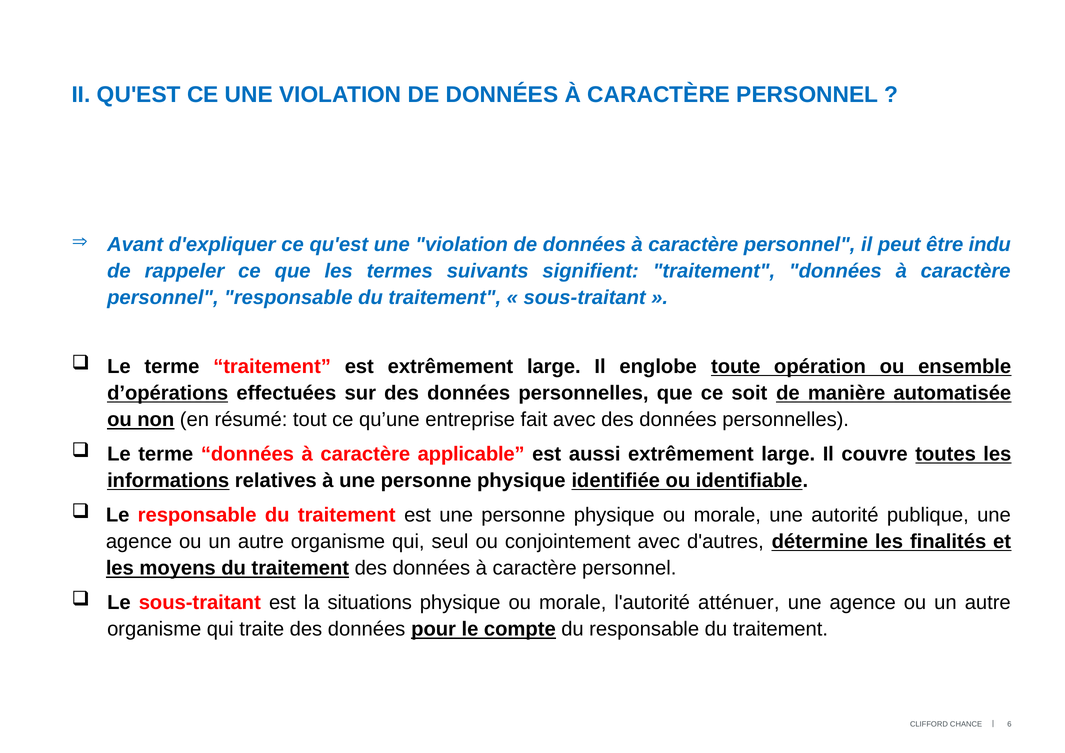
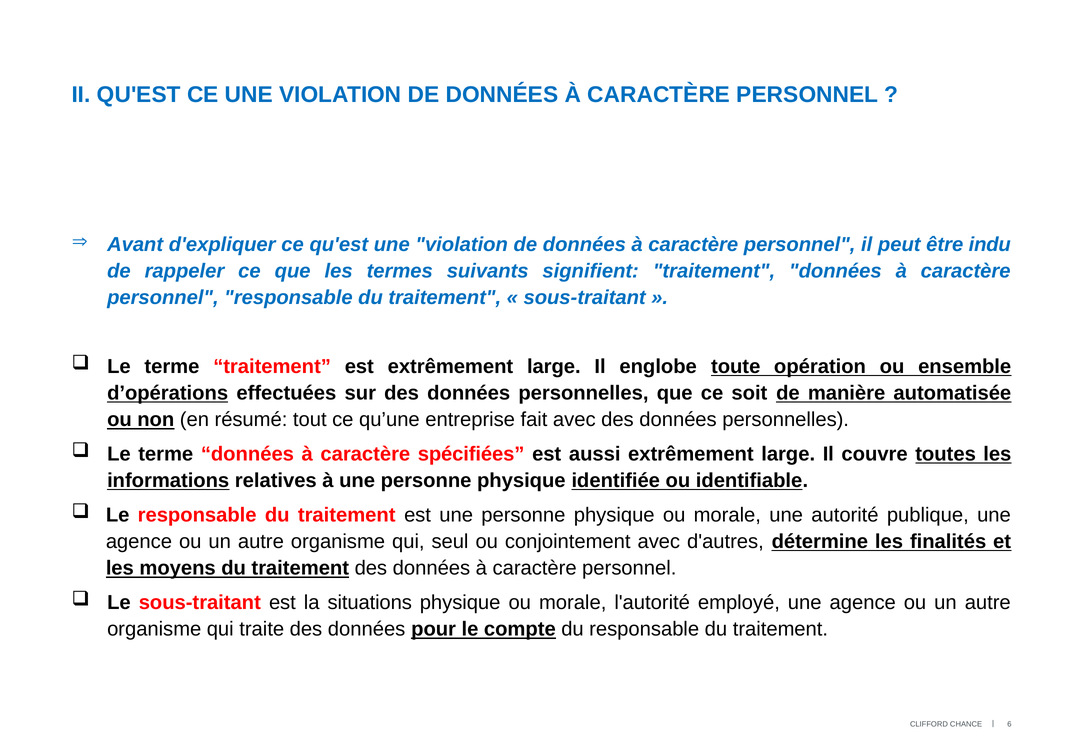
applicable: applicable -> spécifiées
atténuer: atténuer -> employé
